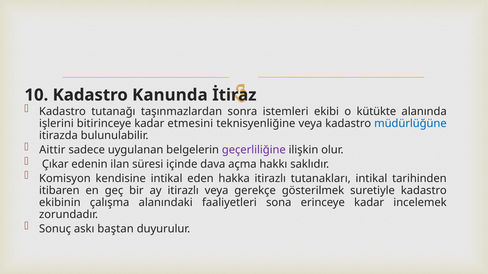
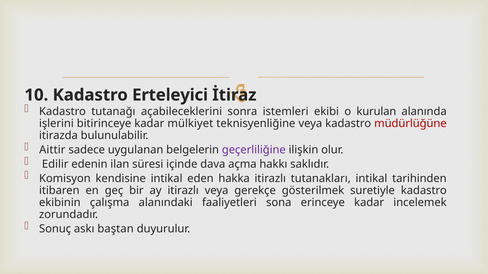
Kanunda: Kanunda -> Erteleyici
taşınmazlardan: taşınmazlardan -> açabileceklerini
kütükte: kütükte -> kurulan
etmesini: etmesini -> mülkiyet
müdürlüğüne colour: blue -> red
Çıkar: Çıkar -> Edilir
